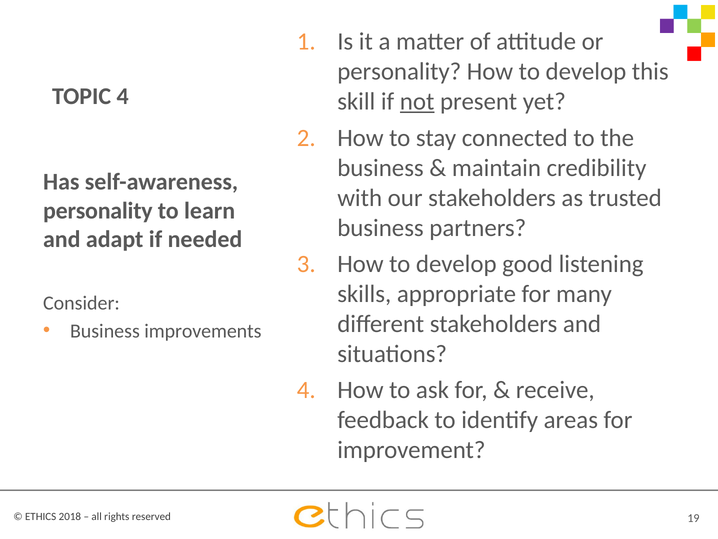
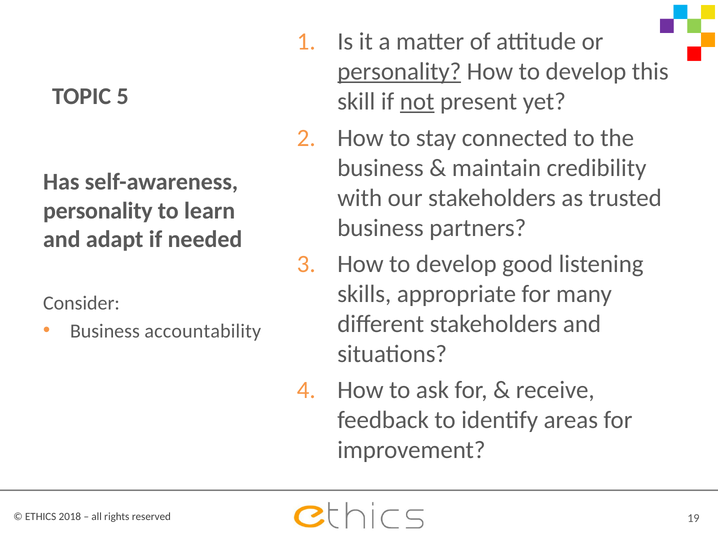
personality at (399, 72) underline: none -> present
TOPIC 4: 4 -> 5
improvements: improvements -> accountability
